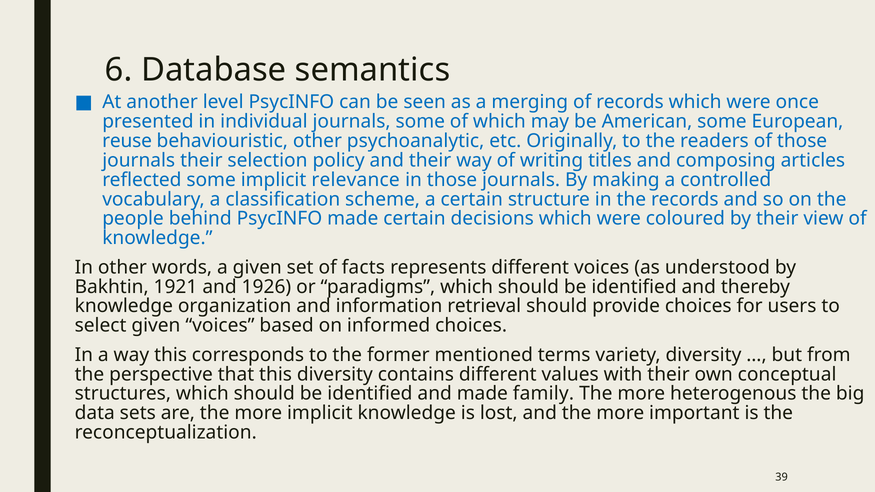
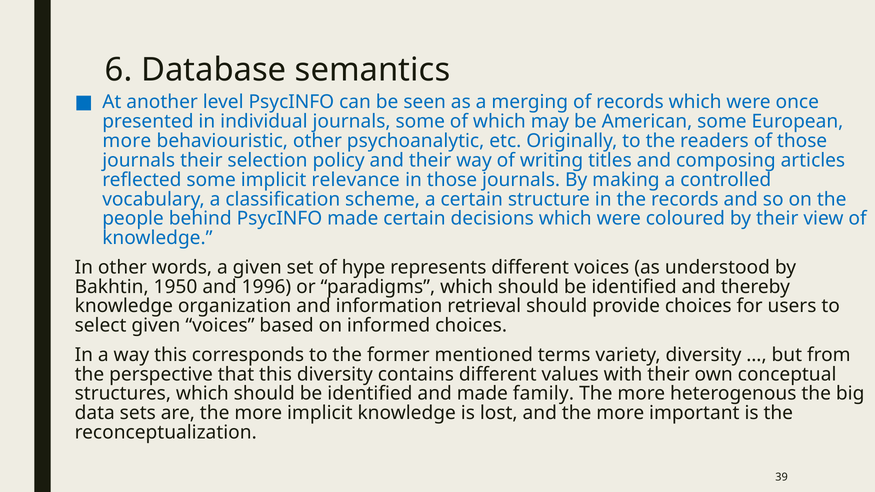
reuse at (127, 141): reuse -> more
facts: facts -> hype
1921: 1921 -> 1950
1926: 1926 -> 1996
